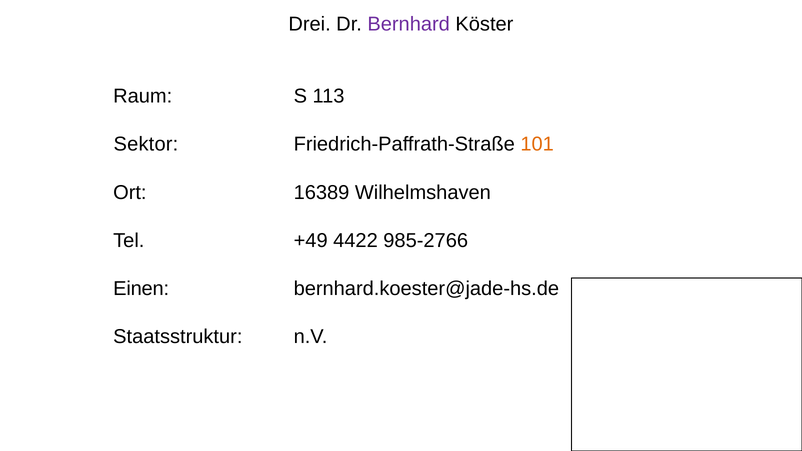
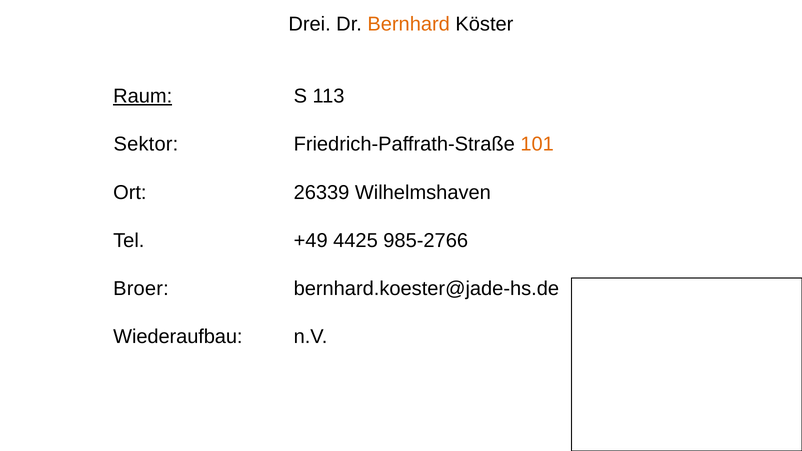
Bernhard colour: purple -> orange
Raum underline: none -> present
16389: 16389 -> 26339
4422: 4422 -> 4425
Einen: Einen -> Broer
Staatsstruktur: Staatsstruktur -> Wiederaufbau
